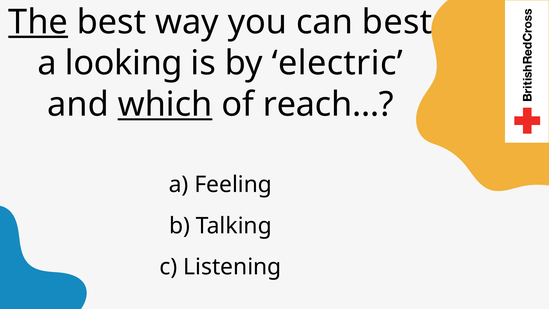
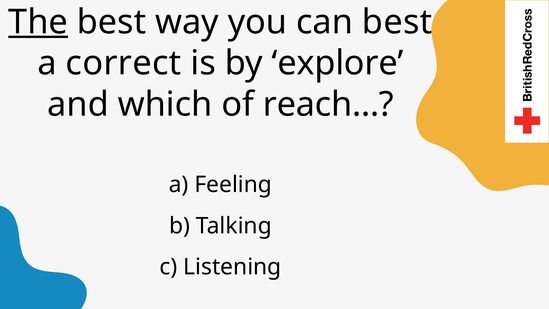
looking: looking -> correct
electric: electric -> explore
which underline: present -> none
